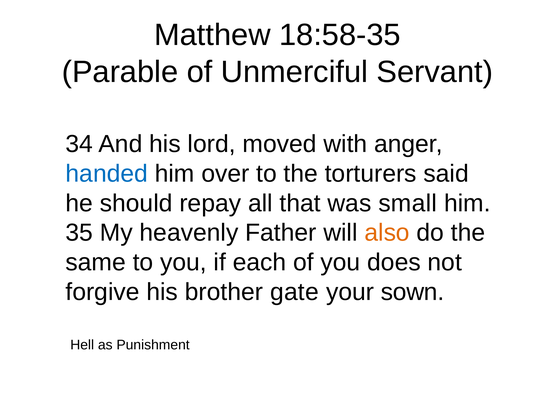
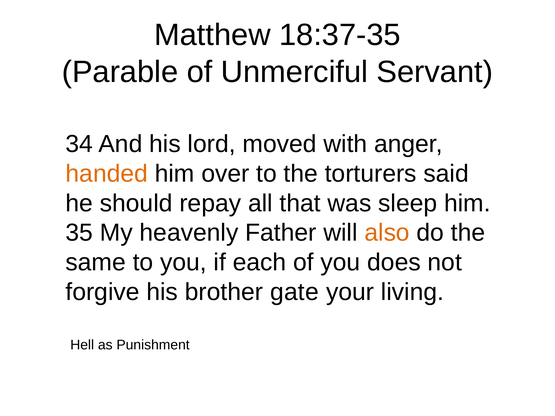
18:58-35: 18:58-35 -> 18:37-35
handed colour: blue -> orange
small: small -> sleep
sown: sown -> living
